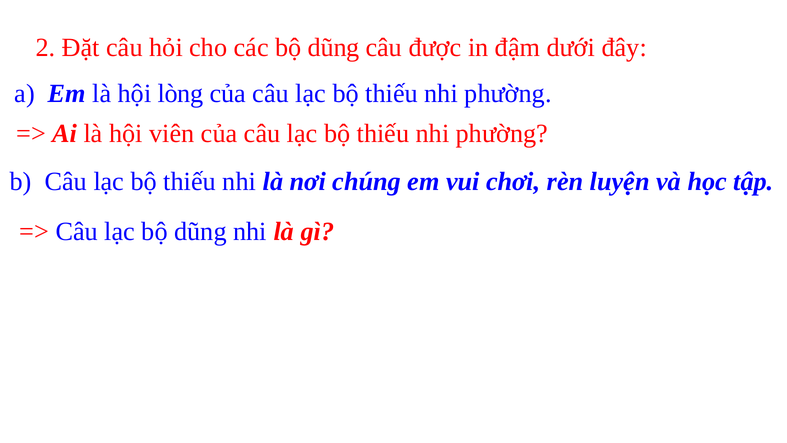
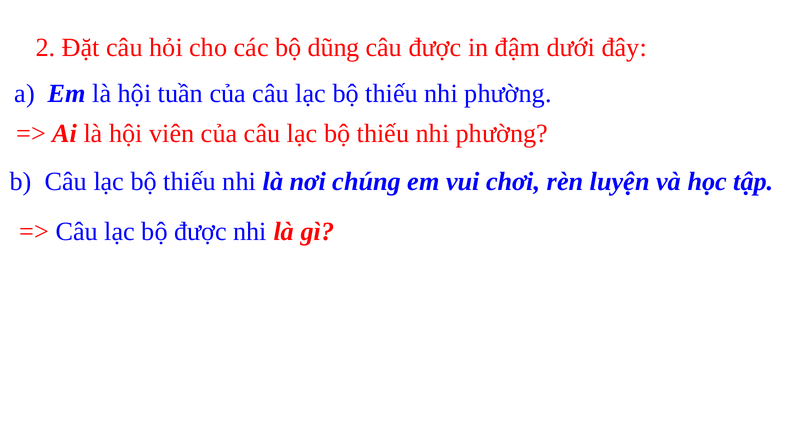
lòng: lòng -> tuần
lạc bộ dũng: dũng -> được
